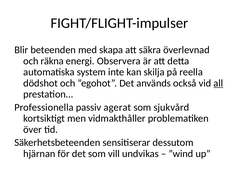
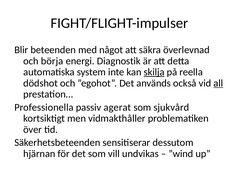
skapa: skapa -> något
räkna: räkna -> börja
Observera: Observera -> Diagnostik
skilja underline: none -> present
